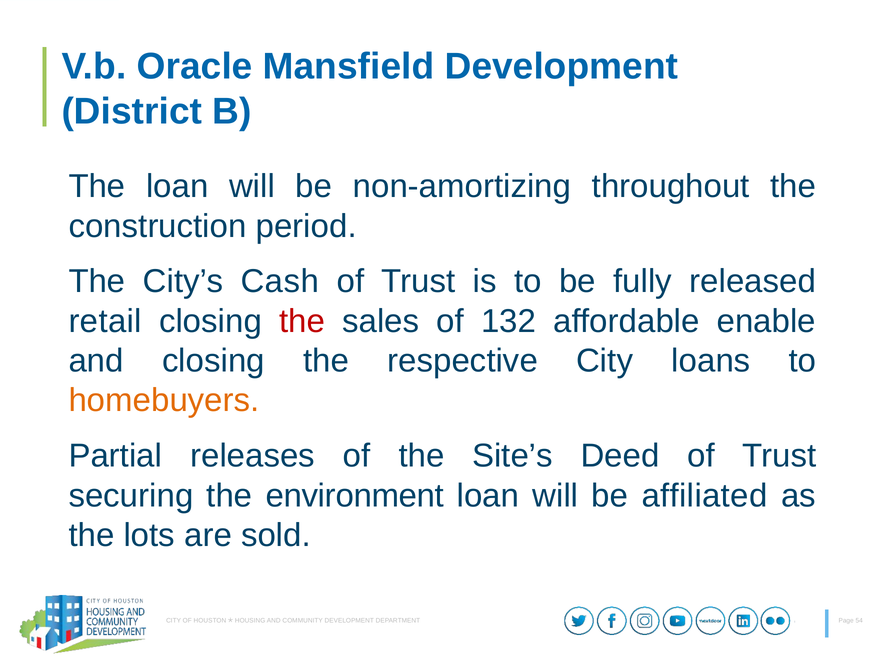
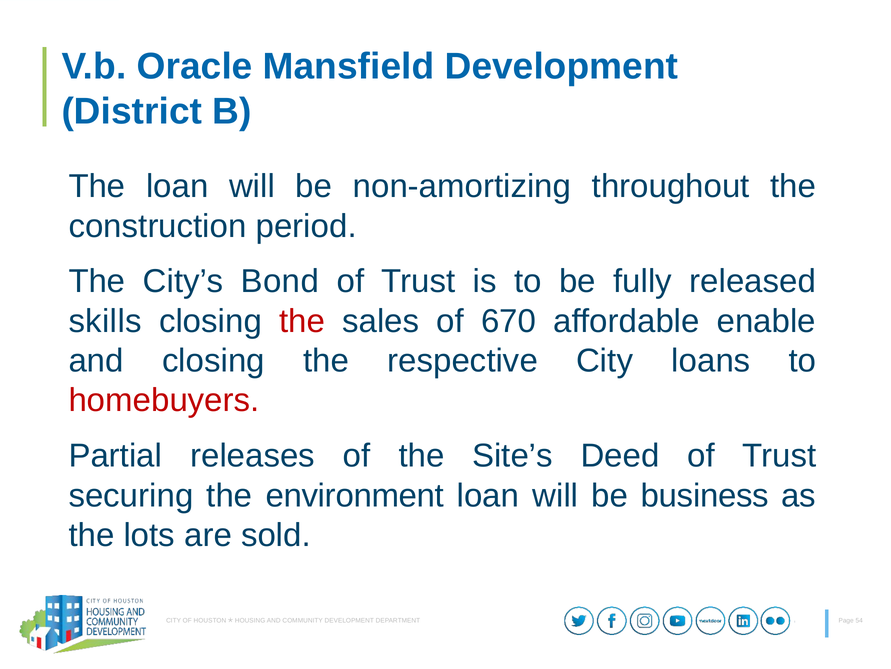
Cash: Cash -> Bond
retail: retail -> skills
132: 132 -> 670
homebuyers colour: orange -> red
affiliated: affiliated -> business
